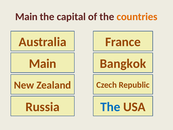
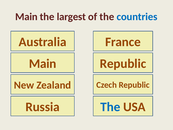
capital: capital -> largest
countries colour: orange -> blue
Bangkok at (123, 63): Bangkok -> Republic
